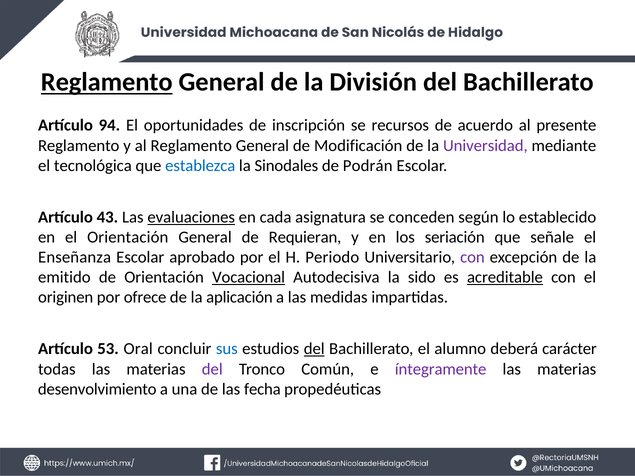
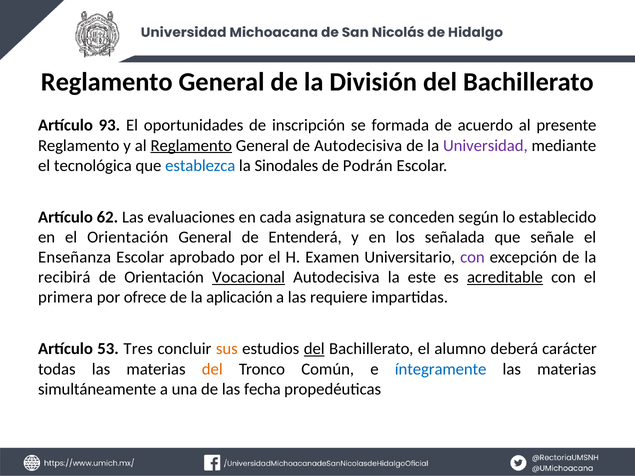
Reglamento at (107, 82) underline: present -> none
94: 94 -> 93
recursos: recursos -> formada
Reglamento at (191, 146) underline: none -> present
de Modificación: Modificación -> Autodecisiva
43: 43 -> 62
evaluaciones underline: present -> none
Requieran: Requieran -> Entenderá
seriación: seriación -> señalada
Periodo: Periodo -> Examen
emitido: emitido -> recibirá
sido: sido -> este
originen: originen -> primera
medidas: medidas -> requiere
Oral: Oral -> Tres
sus colour: blue -> orange
del at (212, 369) colour: purple -> orange
íntegramente colour: purple -> blue
desenvolvimiento: desenvolvimiento -> simultáneamente
